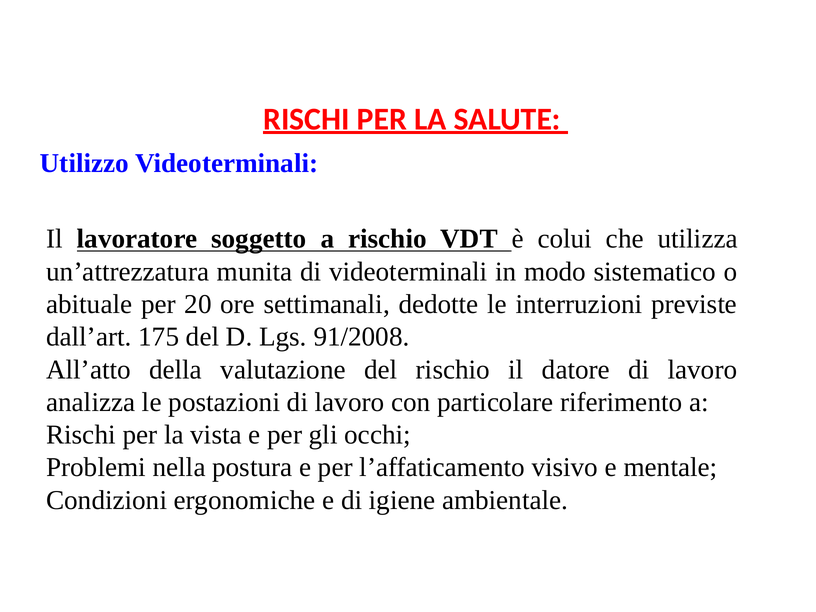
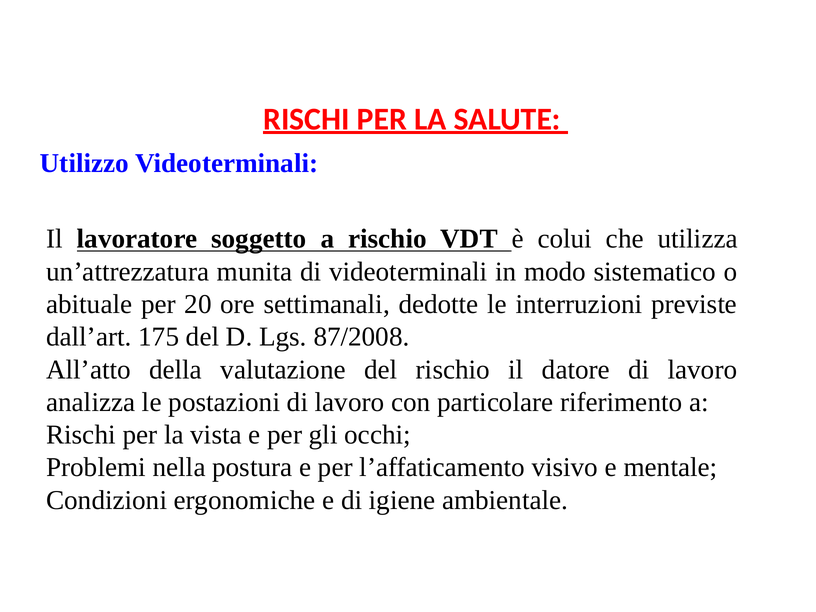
91/2008: 91/2008 -> 87/2008
